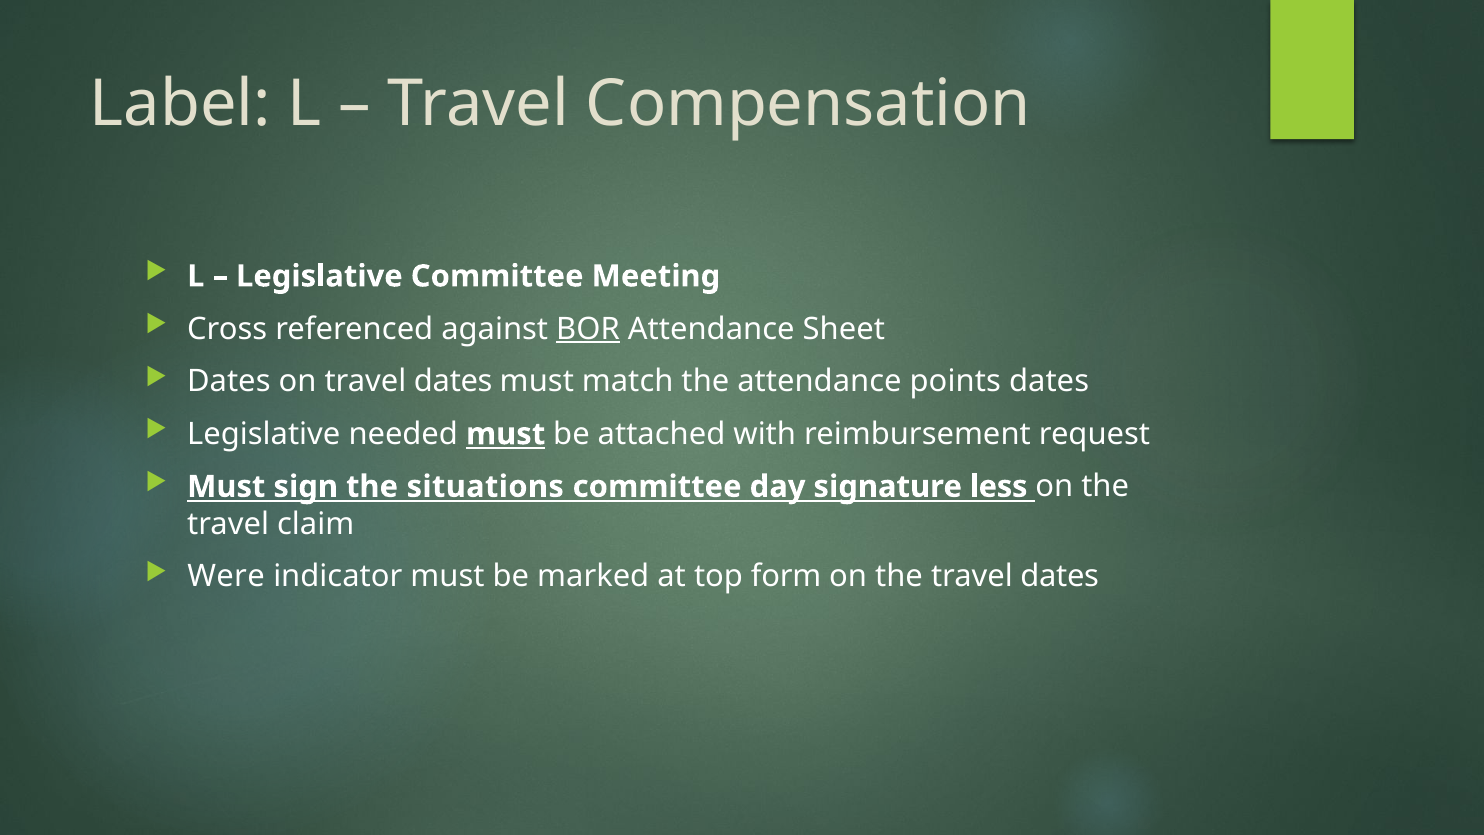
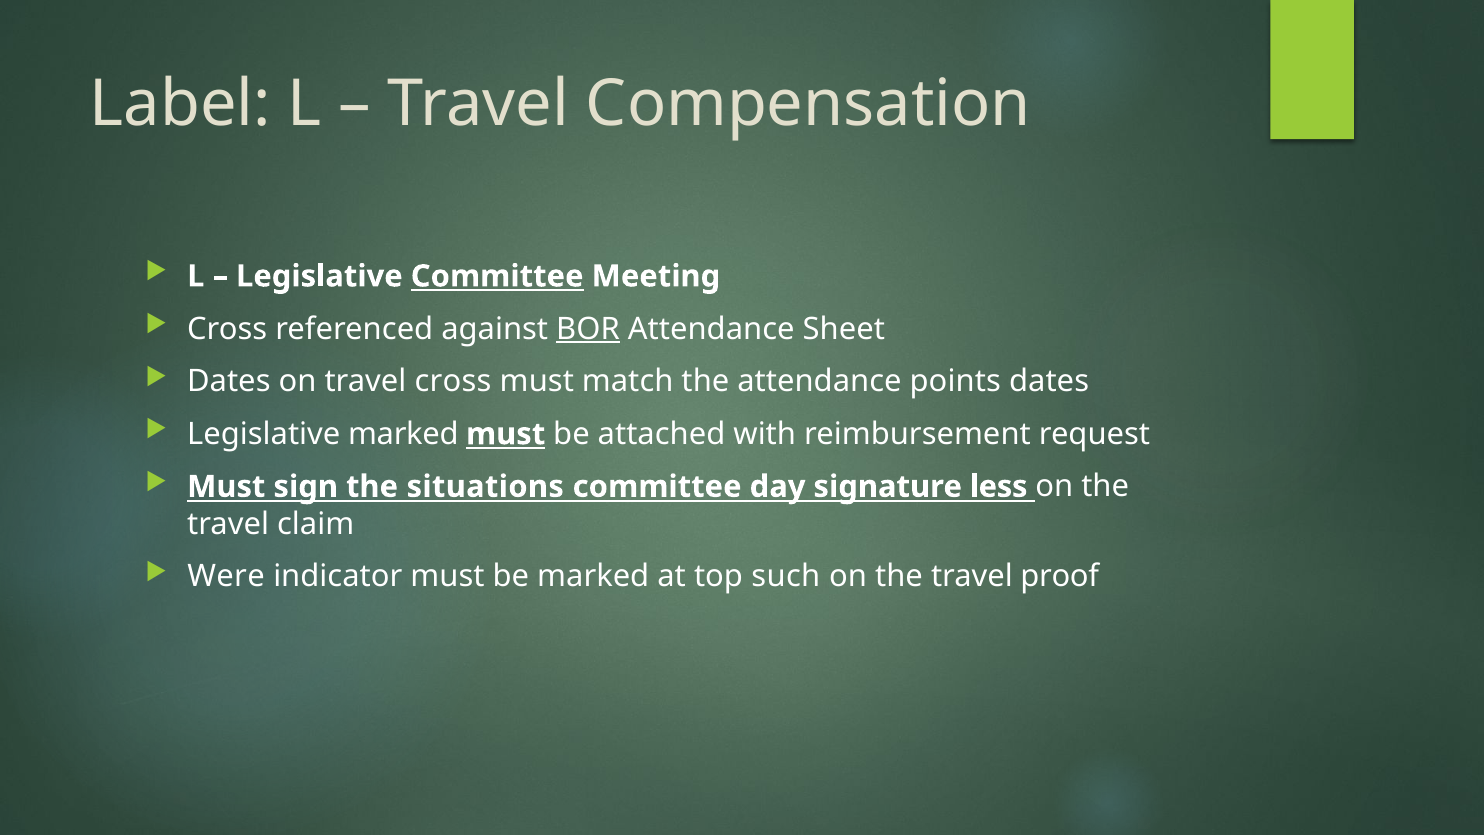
Committee at (497, 276) underline: none -> present
on travel dates: dates -> cross
Legislative needed: needed -> marked
form: form -> such
the travel dates: dates -> proof
